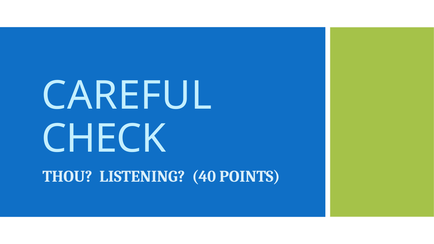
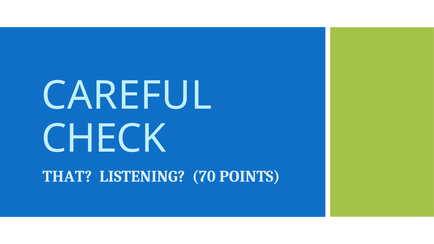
THOU: THOU -> THAT
40: 40 -> 70
